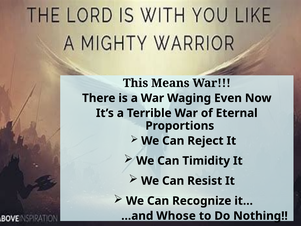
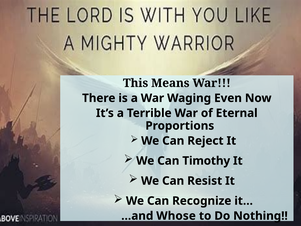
Timidity: Timidity -> Timothy
